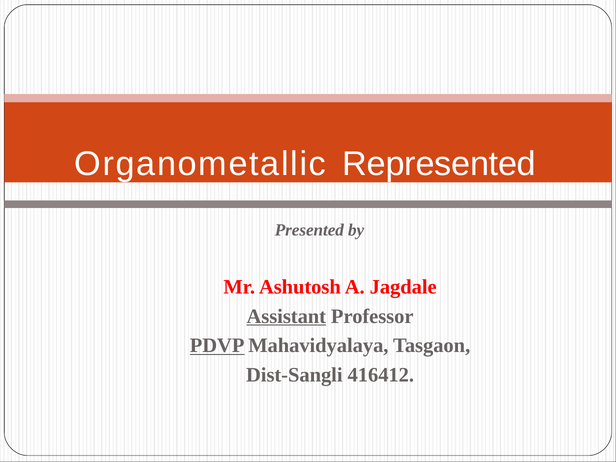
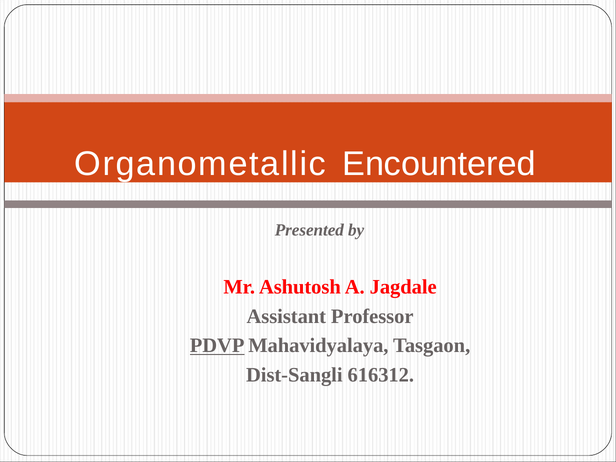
Represented: Represented -> Encountered
Assistant underline: present -> none
416412: 416412 -> 616312
